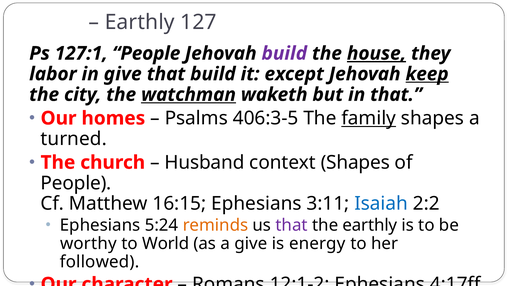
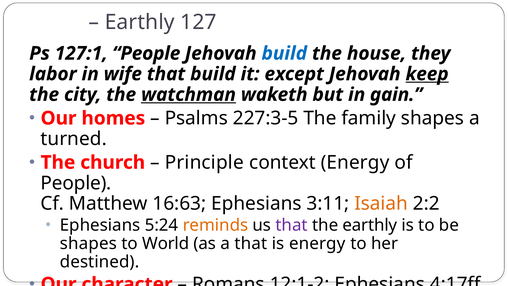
build at (284, 53) colour: purple -> blue
house underline: present -> none
in give: give -> wife
in that: that -> gain
406:3-5: 406:3-5 -> 227:3-5
family underline: present -> none
Husband: Husband -> Principle
context Shapes: Shapes -> Energy
16:15: 16:15 -> 16:63
Isaiah colour: blue -> orange
worthy at (88, 243): worthy -> shapes
a give: give -> that
followed: followed -> destined
